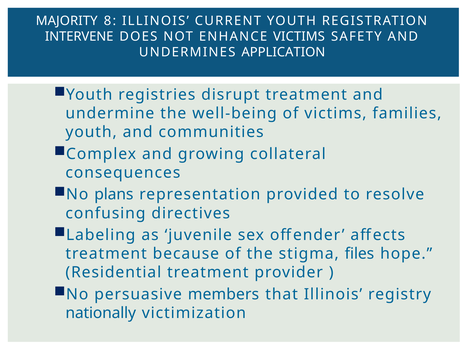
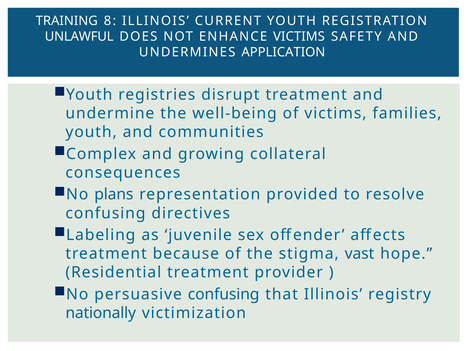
MAJORITY: MAJORITY -> TRAINING
INTERVENE: INTERVENE -> UNLAWFUL
files: files -> vast
persuasive members: members -> confusing
